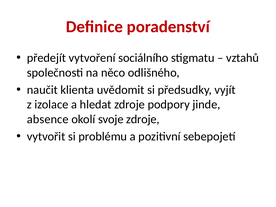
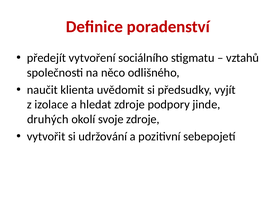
absence: absence -> druhých
problému: problému -> udržování
